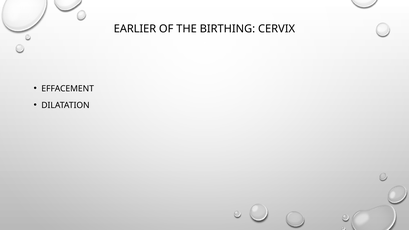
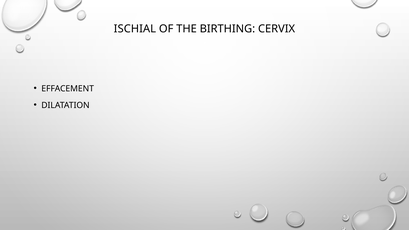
EARLIER: EARLIER -> ISCHIAL
